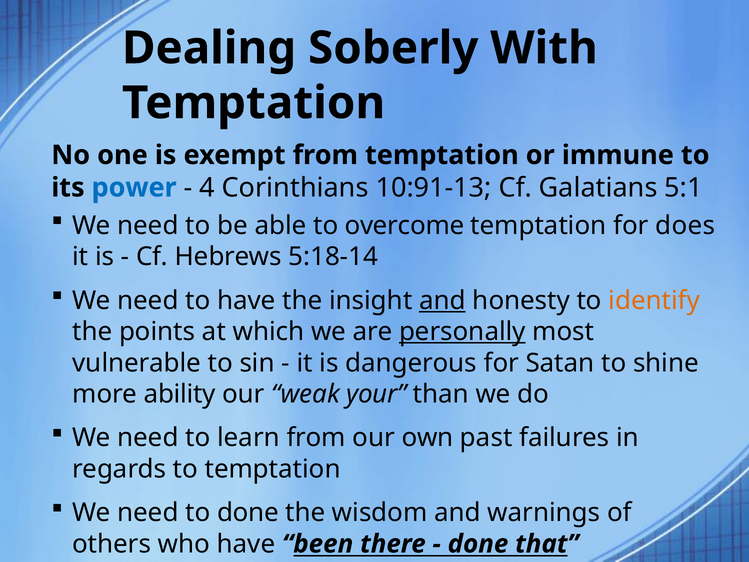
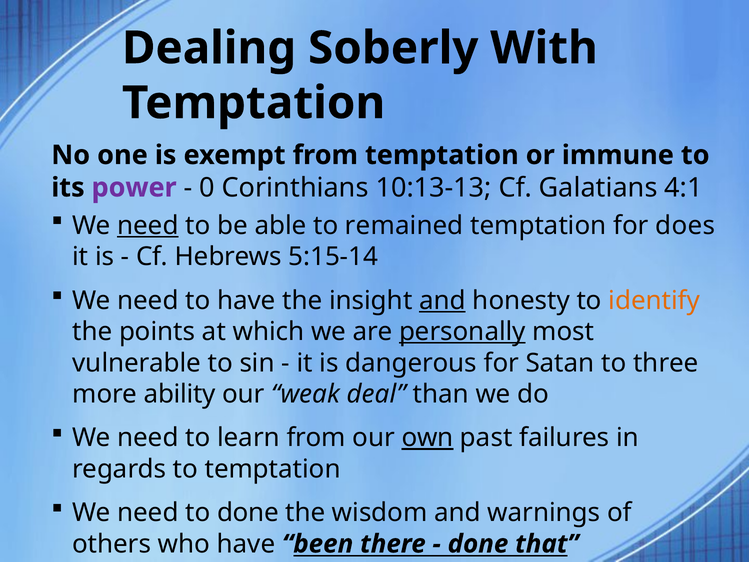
power colour: blue -> purple
4: 4 -> 0
10:91-13: 10:91-13 -> 10:13-13
5:1: 5:1 -> 4:1
need at (148, 225) underline: none -> present
overcome: overcome -> remained
5:18-14: 5:18-14 -> 5:15-14
shine: shine -> three
your: your -> deal
own underline: none -> present
